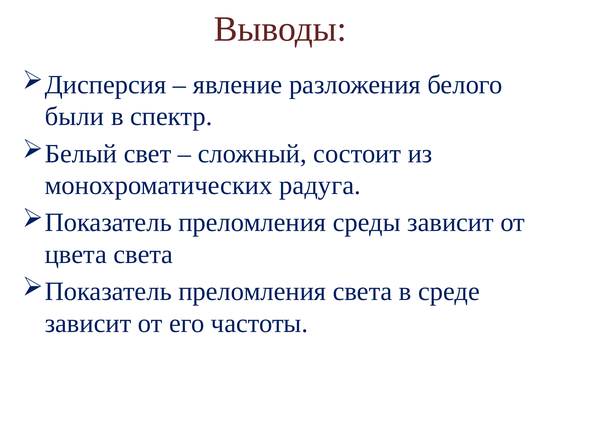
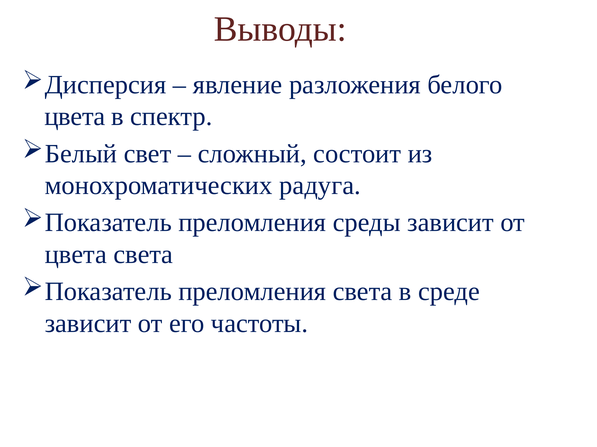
были at (74, 117): были -> цвета
